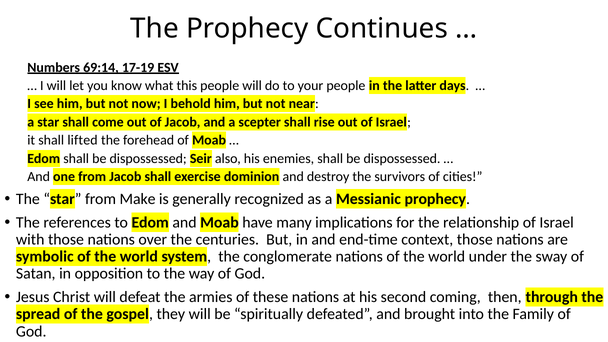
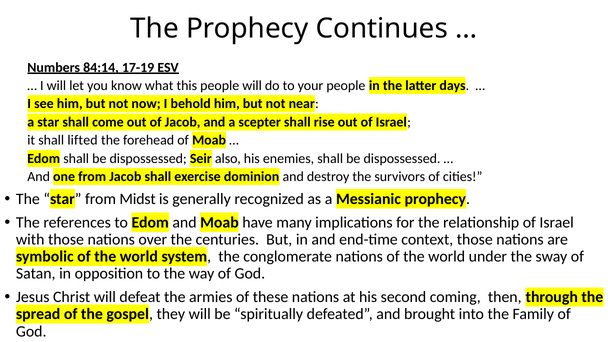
69:14: 69:14 -> 84:14
Make: Make -> Midst
